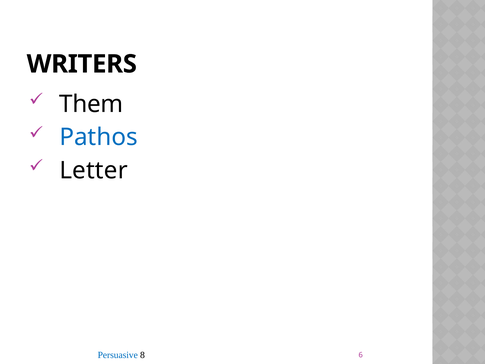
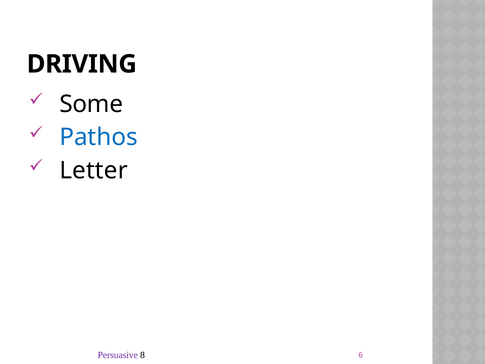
WRITERS: WRITERS -> DRIVING
Them: Them -> Some
Persuasive colour: blue -> purple
